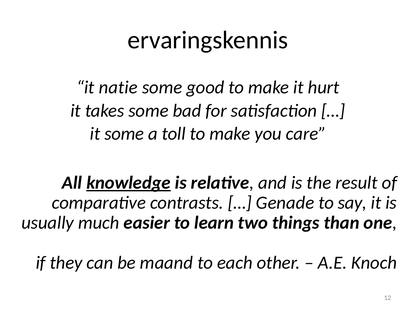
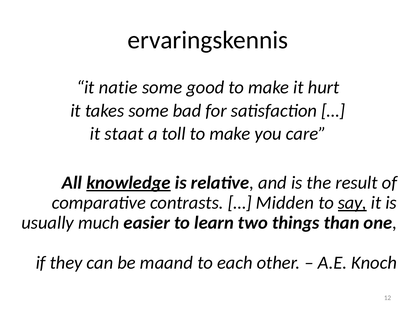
it some: some -> staat
Genade: Genade -> Midden
say underline: none -> present
